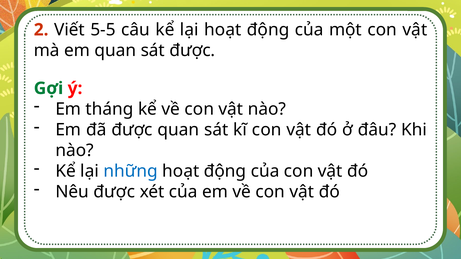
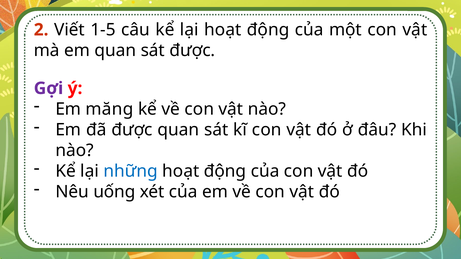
5-5: 5-5 -> 1-5
Gợi colour: green -> purple
tháng: tháng -> măng
Nêu được: được -> uống
